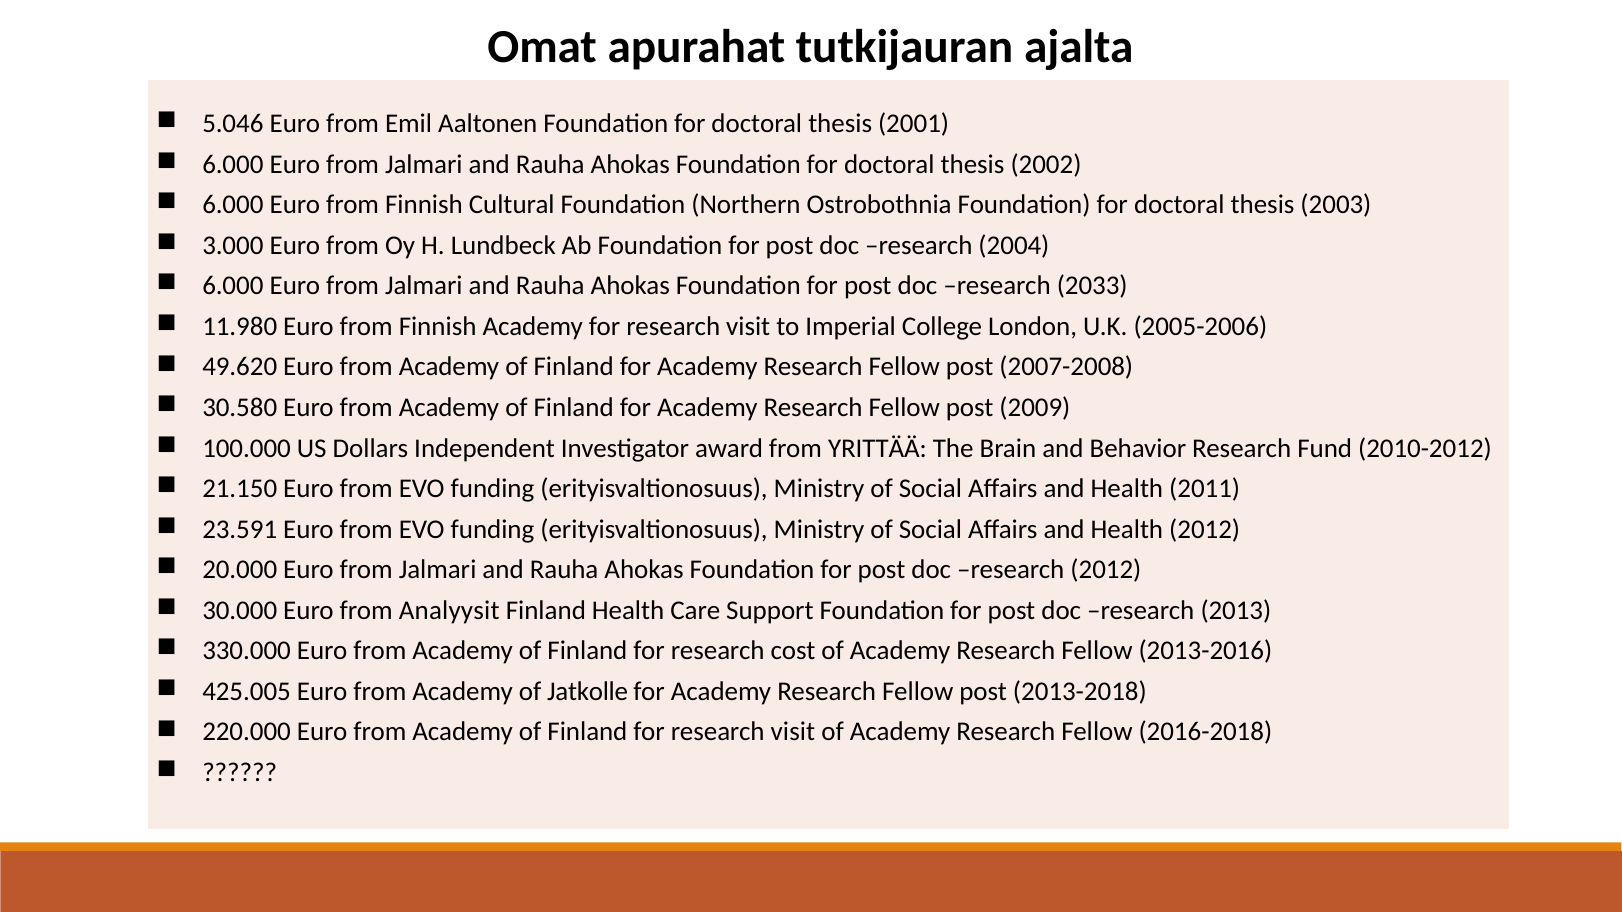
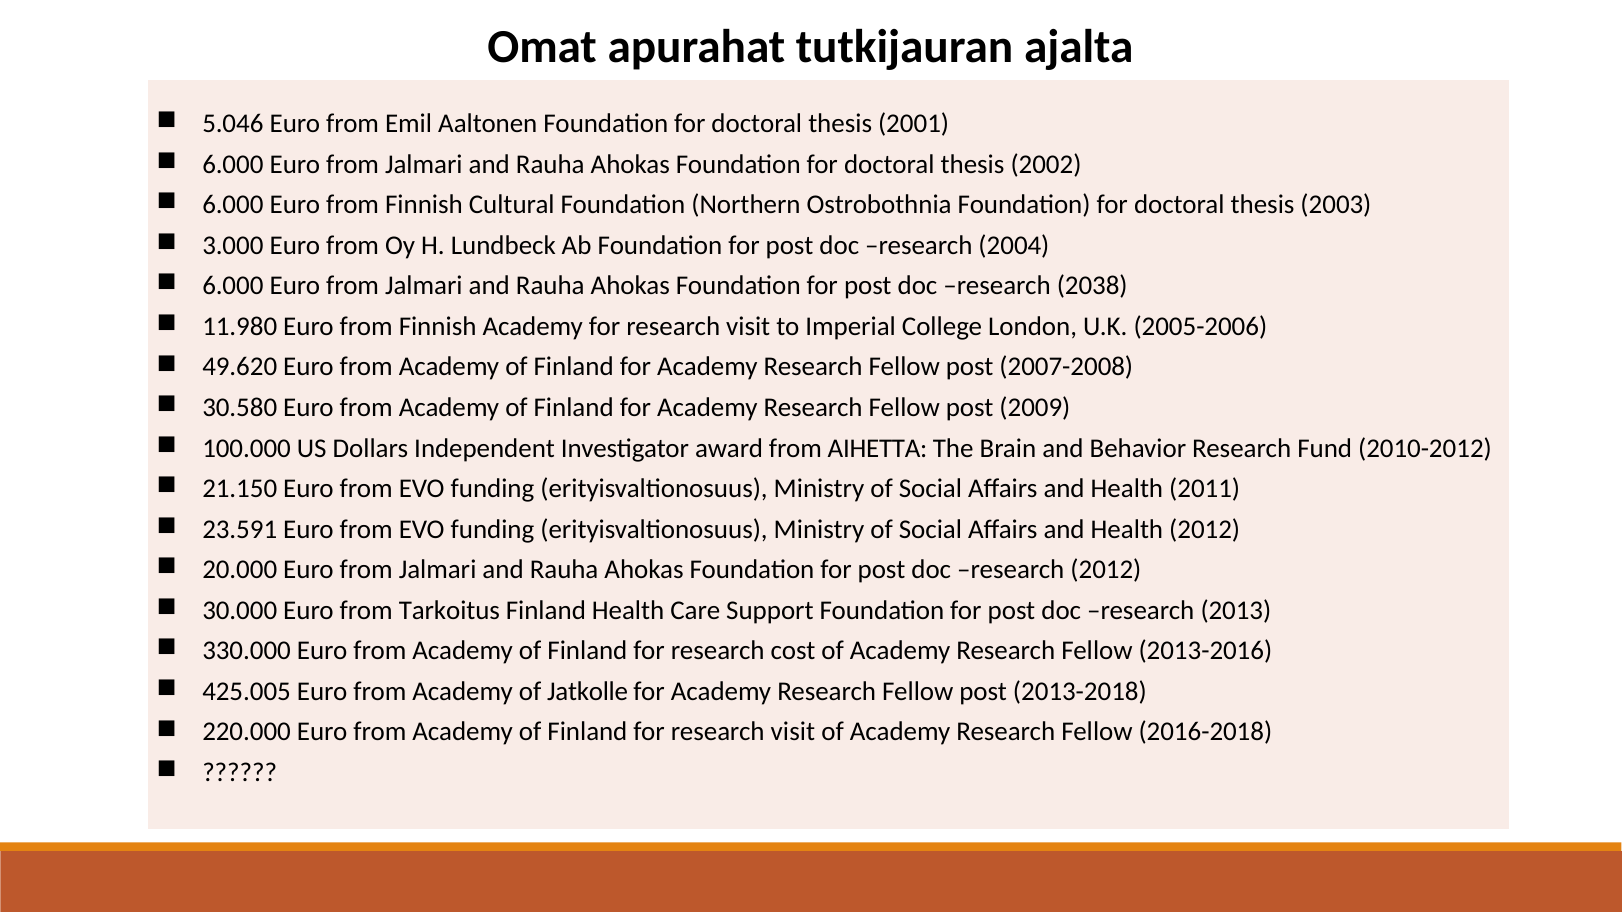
2033: 2033 -> 2038
YRITTÄÄ: YRITTÄÄ -> AIHETTA
Analyysit: Analyysit -> Tarkoitus
